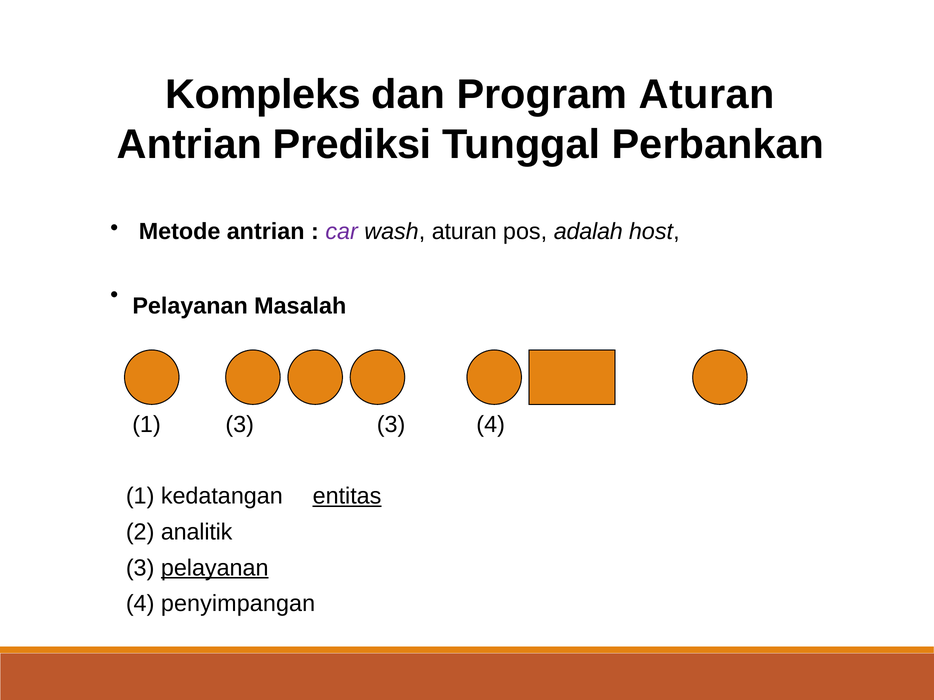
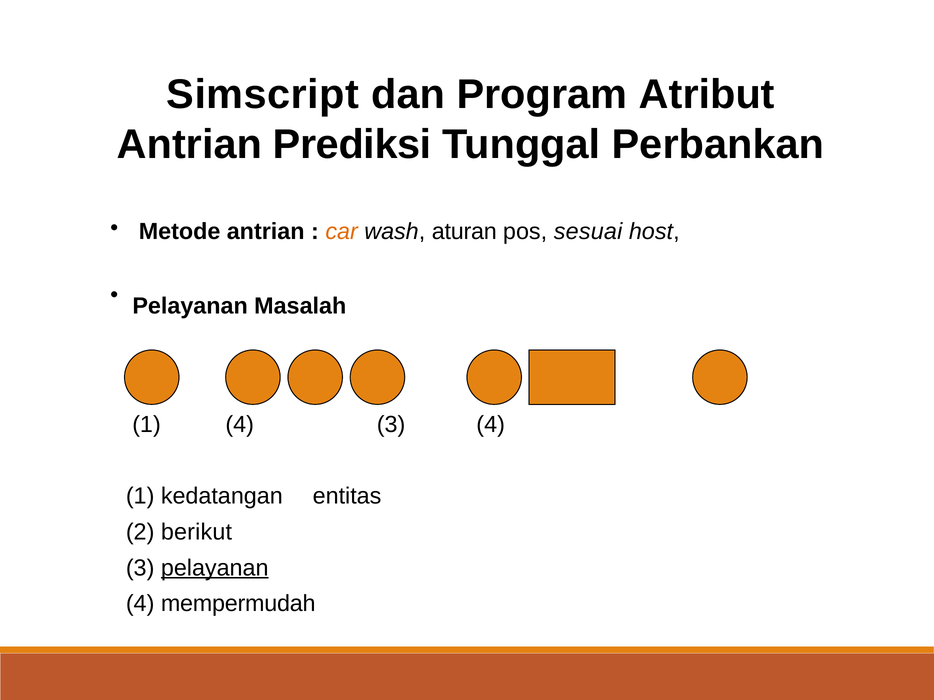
Kompleks: Kompleks -> Simscript
Program Aturan: Aturan -> Atribut
car colour: purple -> orange
adalah: adalah -> sesuai
1 3: 3 -> 4
entitas underline: present -> none
analitik: analitik -> berikut
penyimpangan: penyimpangan -> mempermudah
